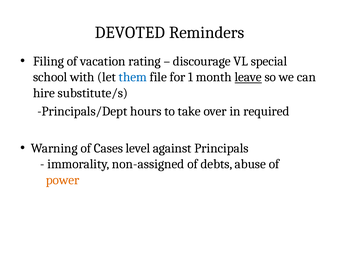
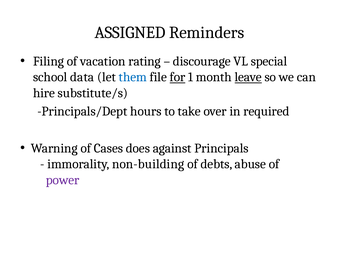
DEVOTED: DEVOTED -> ASSIGNED
with: with -> data
for underline: none -> present
level: level -> does
non-assigned: non-assigned -> non-building
power colour: orange -> purple
